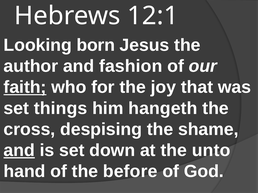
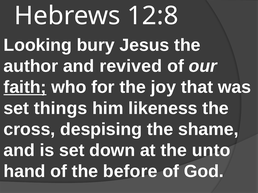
12:1: 12:1 -> 12:8
born: born -> bury
fashion: fashion -> revived
hangeth: hangeth -> likeness
and at (19, 151) underline: present -> none
